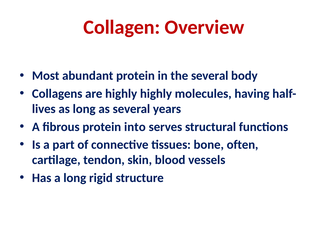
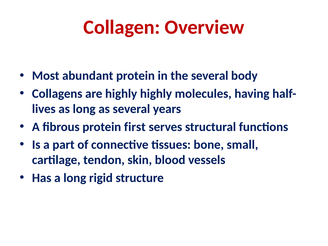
into: into -> first
often: often -> small
